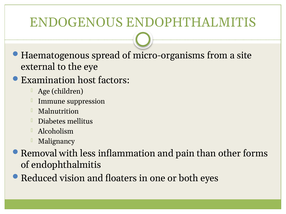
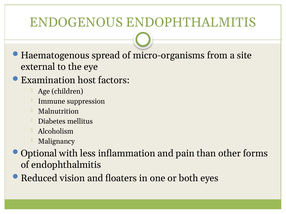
Removal: Removal -> Optional
